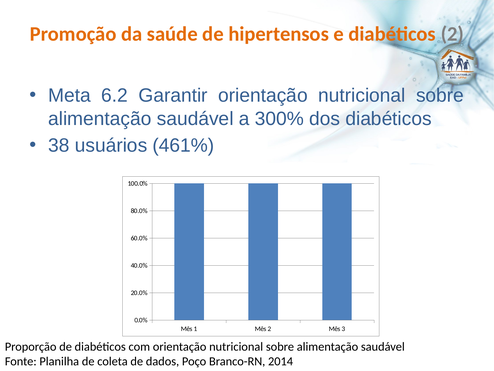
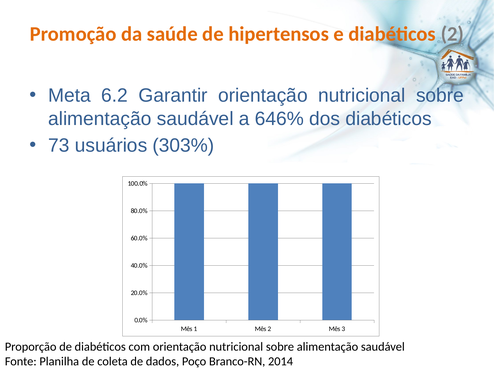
300%: 300% -> 646%
38: 38 -> 73
461%: 461% -> 303%
